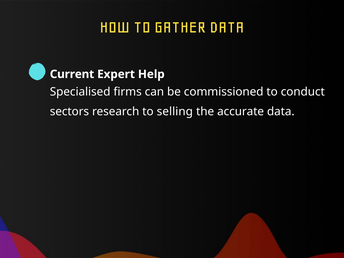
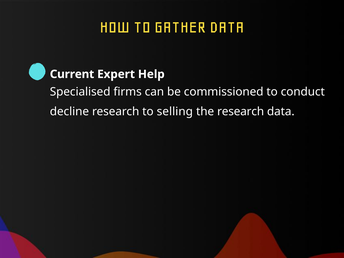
sectors: sectors -> decline
the accurate: accurate -> research
